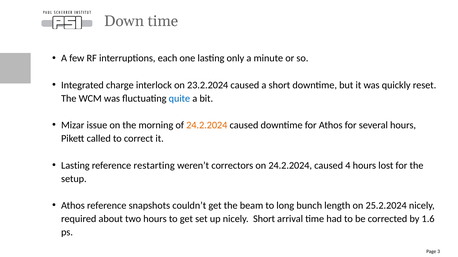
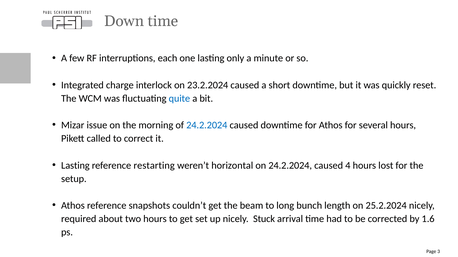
24.2.2024 at (207, 125) colour: orange -> blue
correctors: correctors -> horizontal
nicely Short: Short -> Stuck
